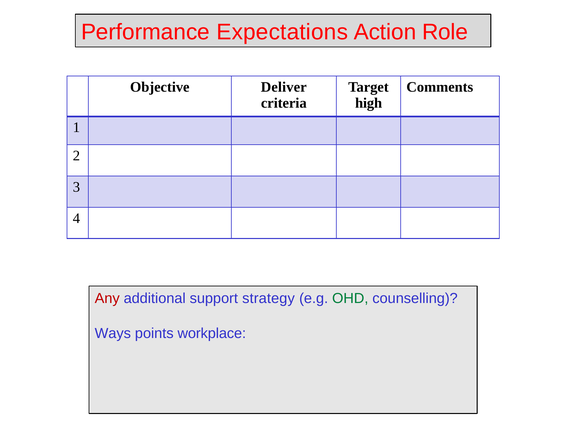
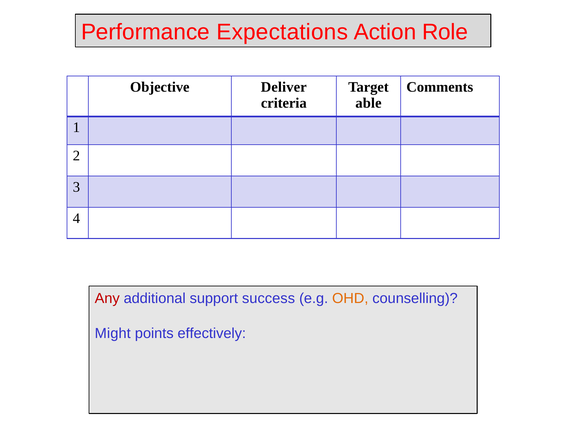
high: high -> able
strategy: strategy -> success
OHD colour: green -> orange
Ways: Ways -> Might
workplace: workplace -> effectively
